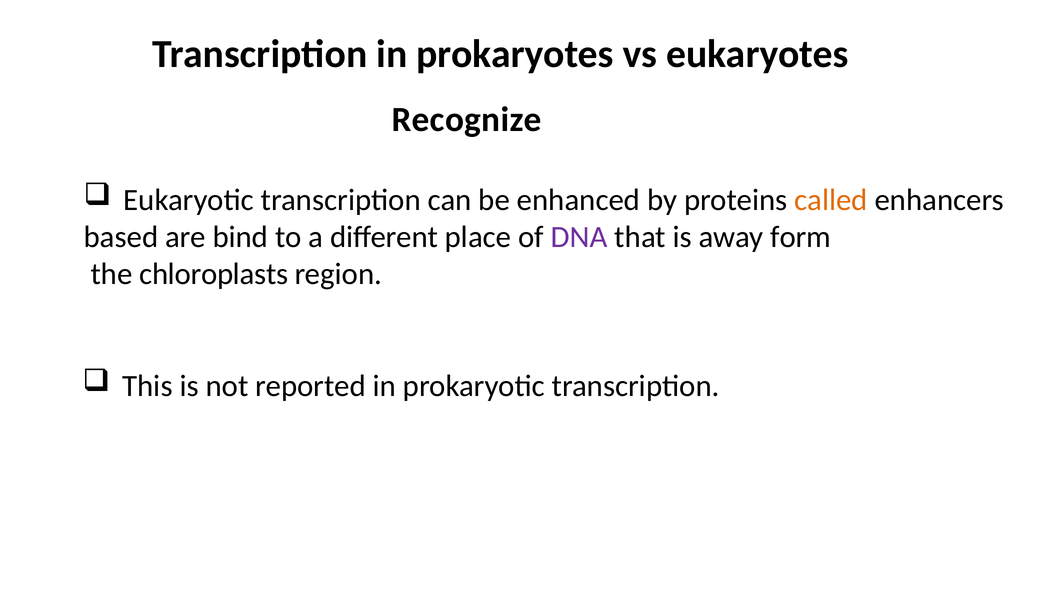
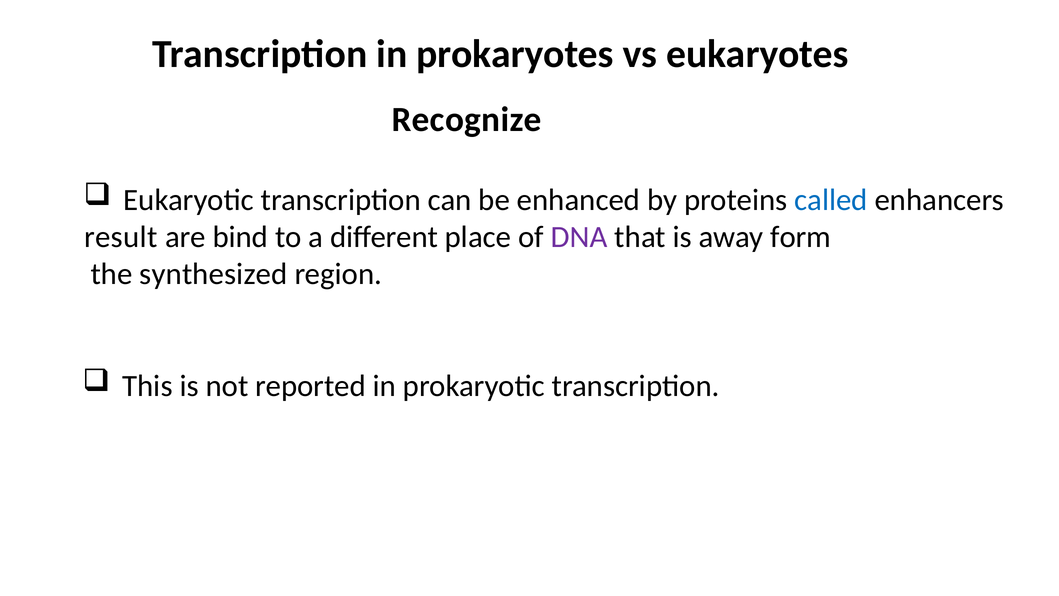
called colour: orange -> blue
based: based -> result
chloroplasts: chloroplasts -> synthesized
